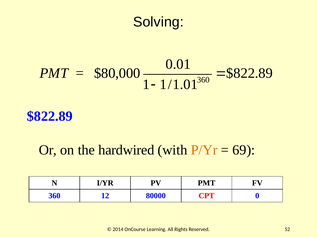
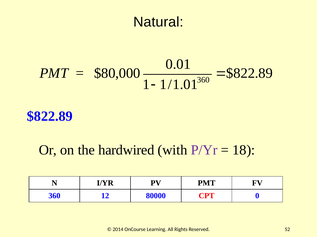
Solving: Solving -> Natural
P/Yr colour: orange -> purple
69: 69 -> 18
